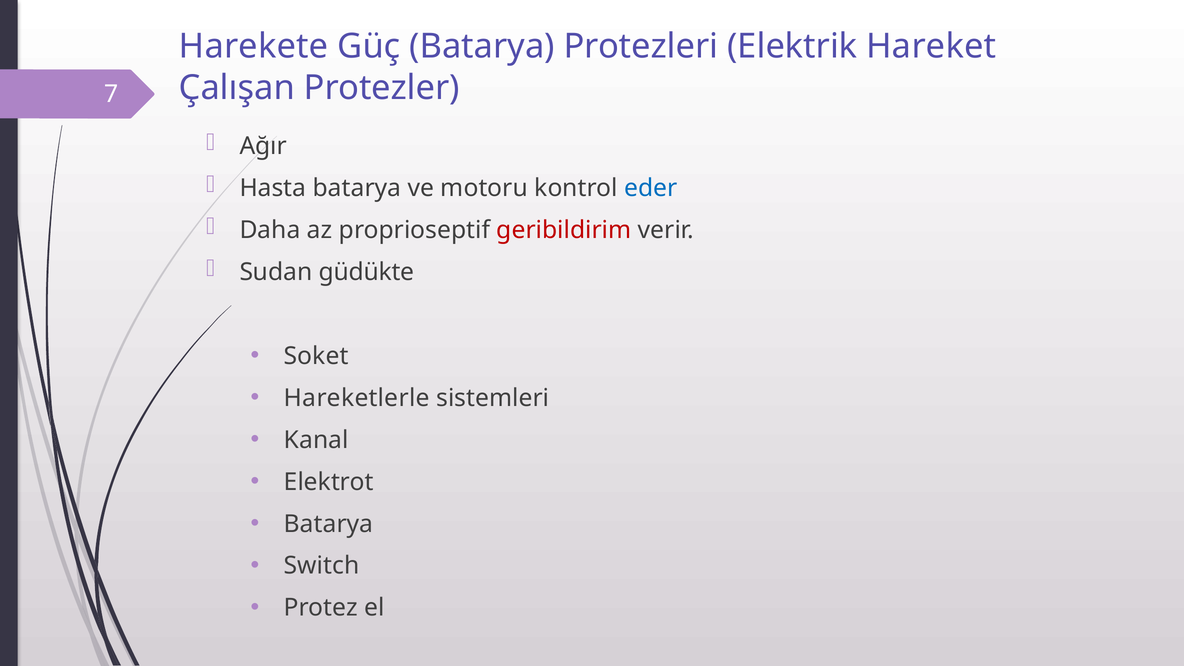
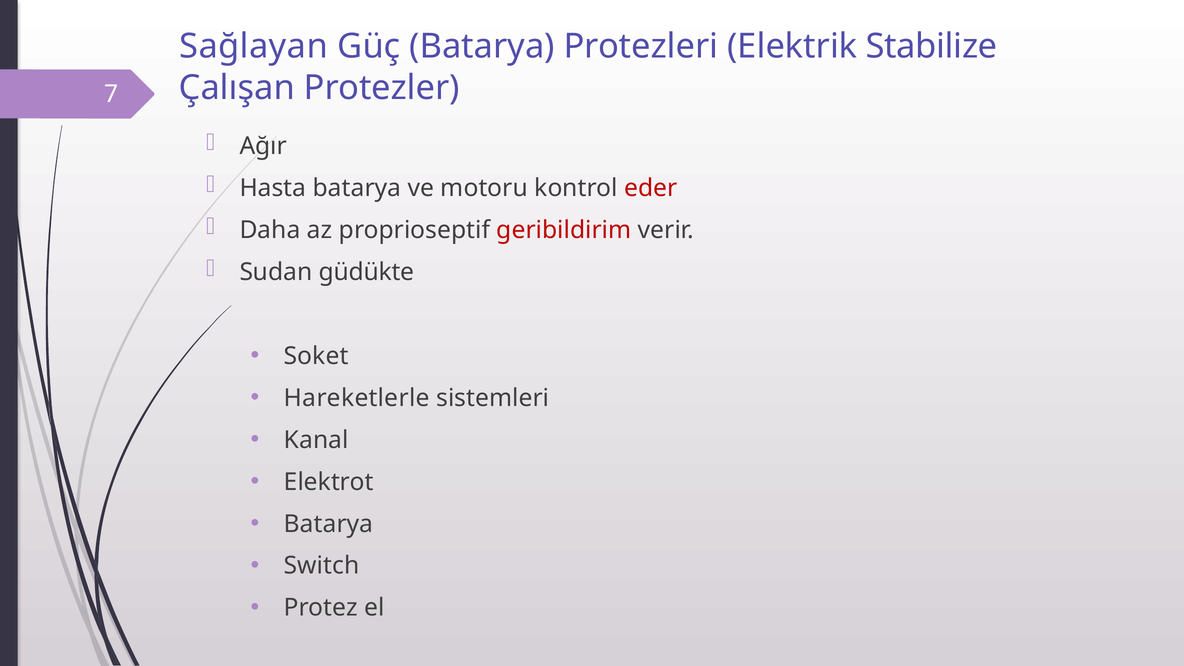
Harekete: Harekete -> Sağlayan
Hareket: Hareket -> Stabilize
eder colour: blue -> red
